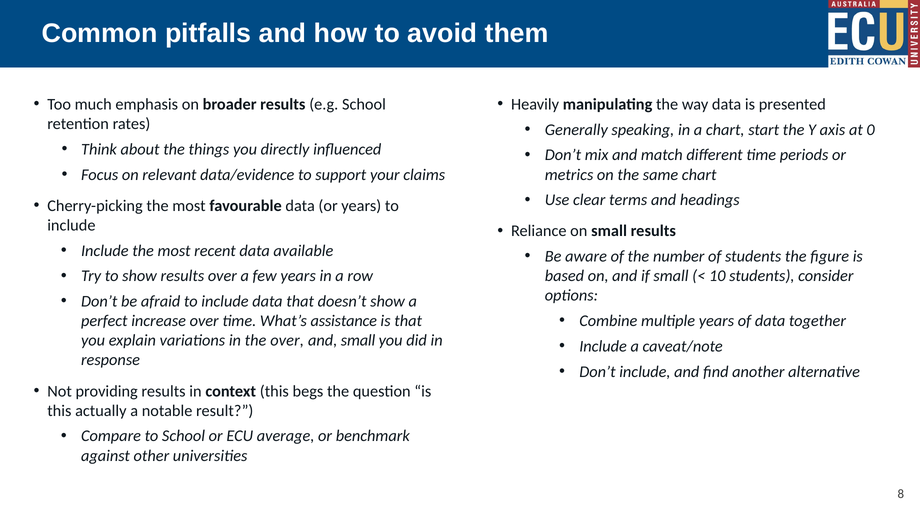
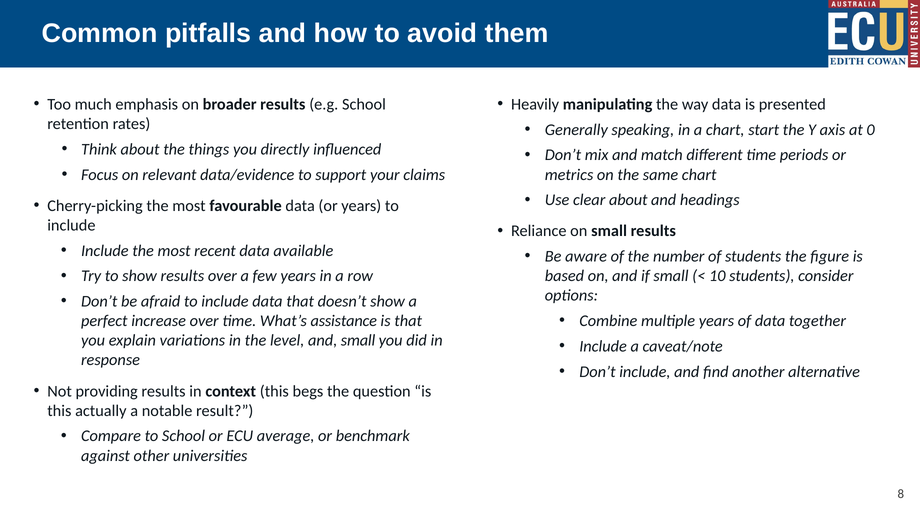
clear terms: terms -> about
the over: over -> level
